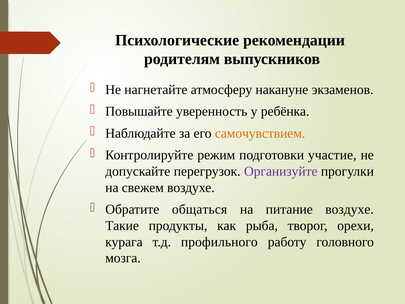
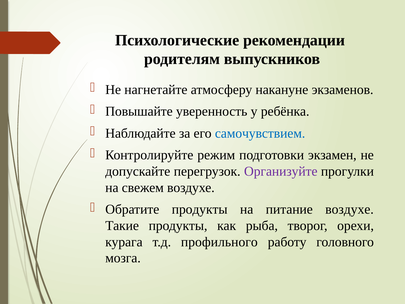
самочувствием colour: orange -> blue
участие: участие -> экзамен
Обратите общаться: общаться -> продукты
